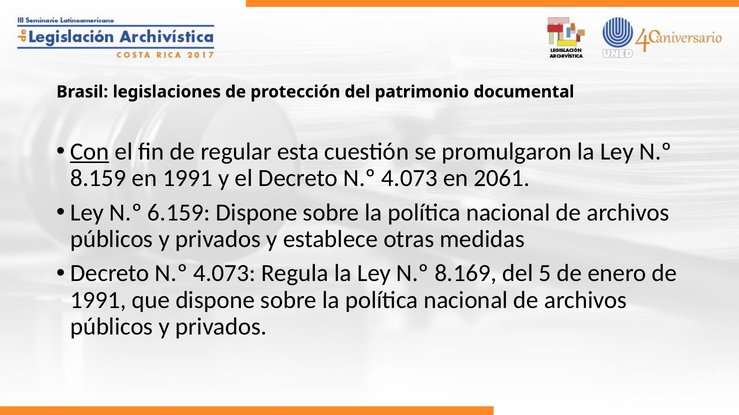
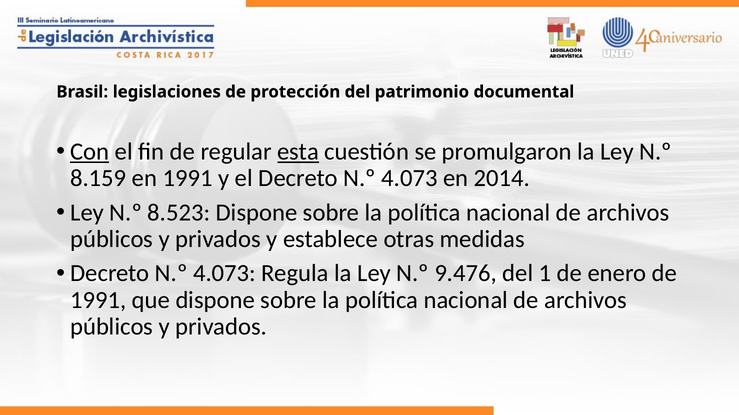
esta underline: none -> present
2061: 2061 -> 2014
6.159: 6.159 -> 8.523
8.169: 8.169 -> 9.476
5: 5 -> 1
